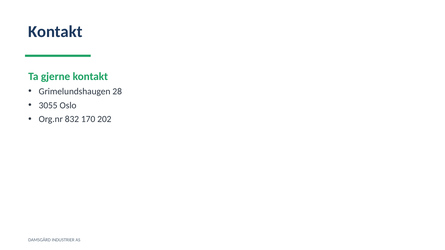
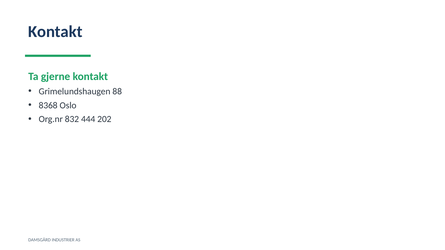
28: 28 -> 88
3055: 3055 -> 8368
170: 170 -> 444
